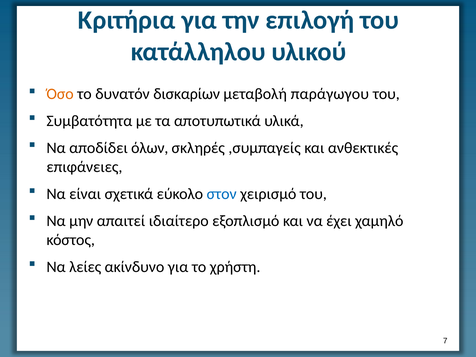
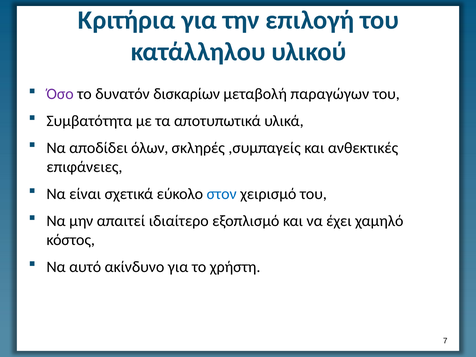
Όσο colour: orange -> purple
παράγωγου: παράγωγου -> παραγώγων
λείες: λείες -> αυτό
